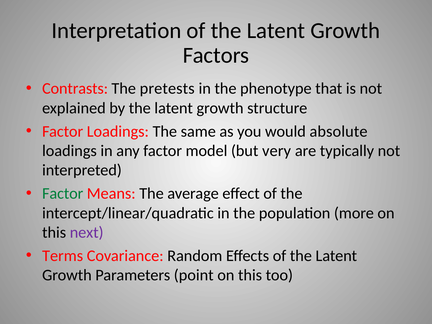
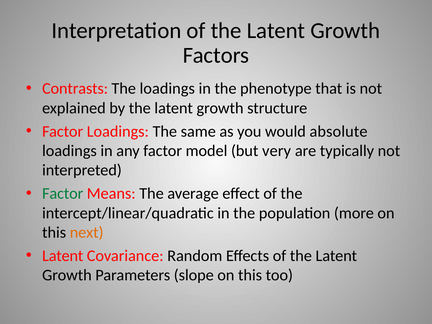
The pretests: pretests -> loadings
next colour: purple -> orange
Terms at (63, 256): Terms -> Latent
point: point -> slope
